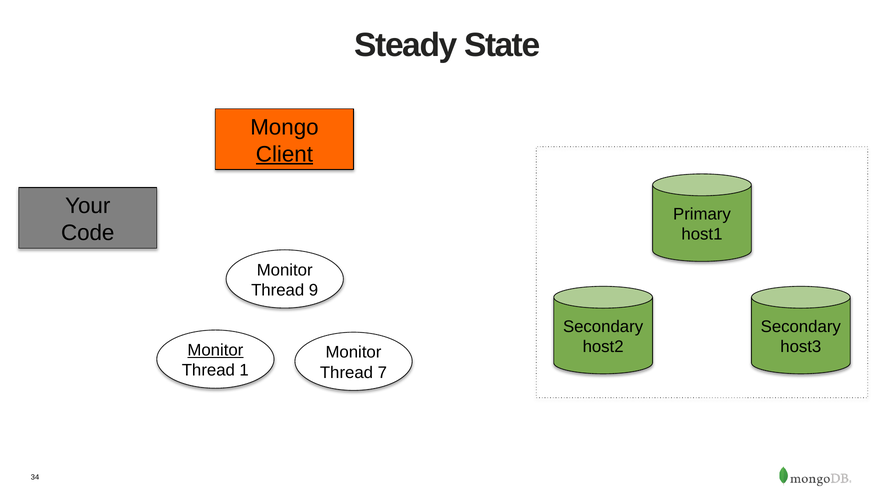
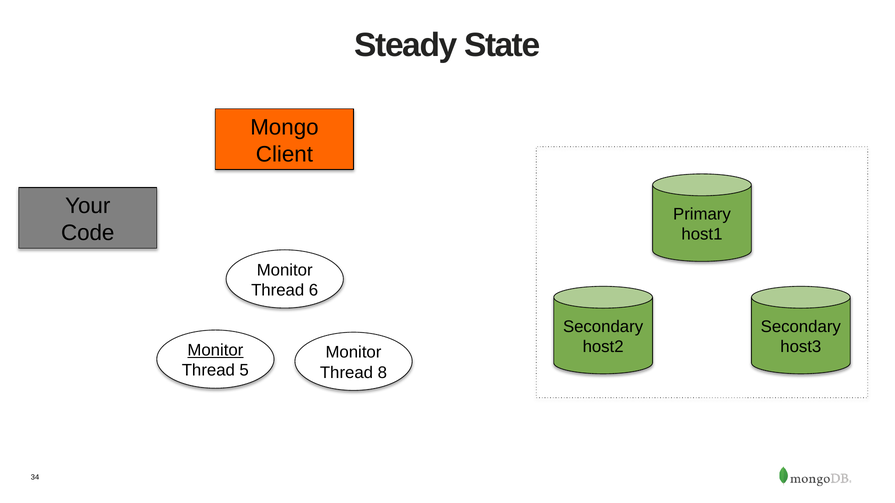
Client underline: present -> none
9: 9 -> 6
1: 1 -> 5
7: 7 -> 8
